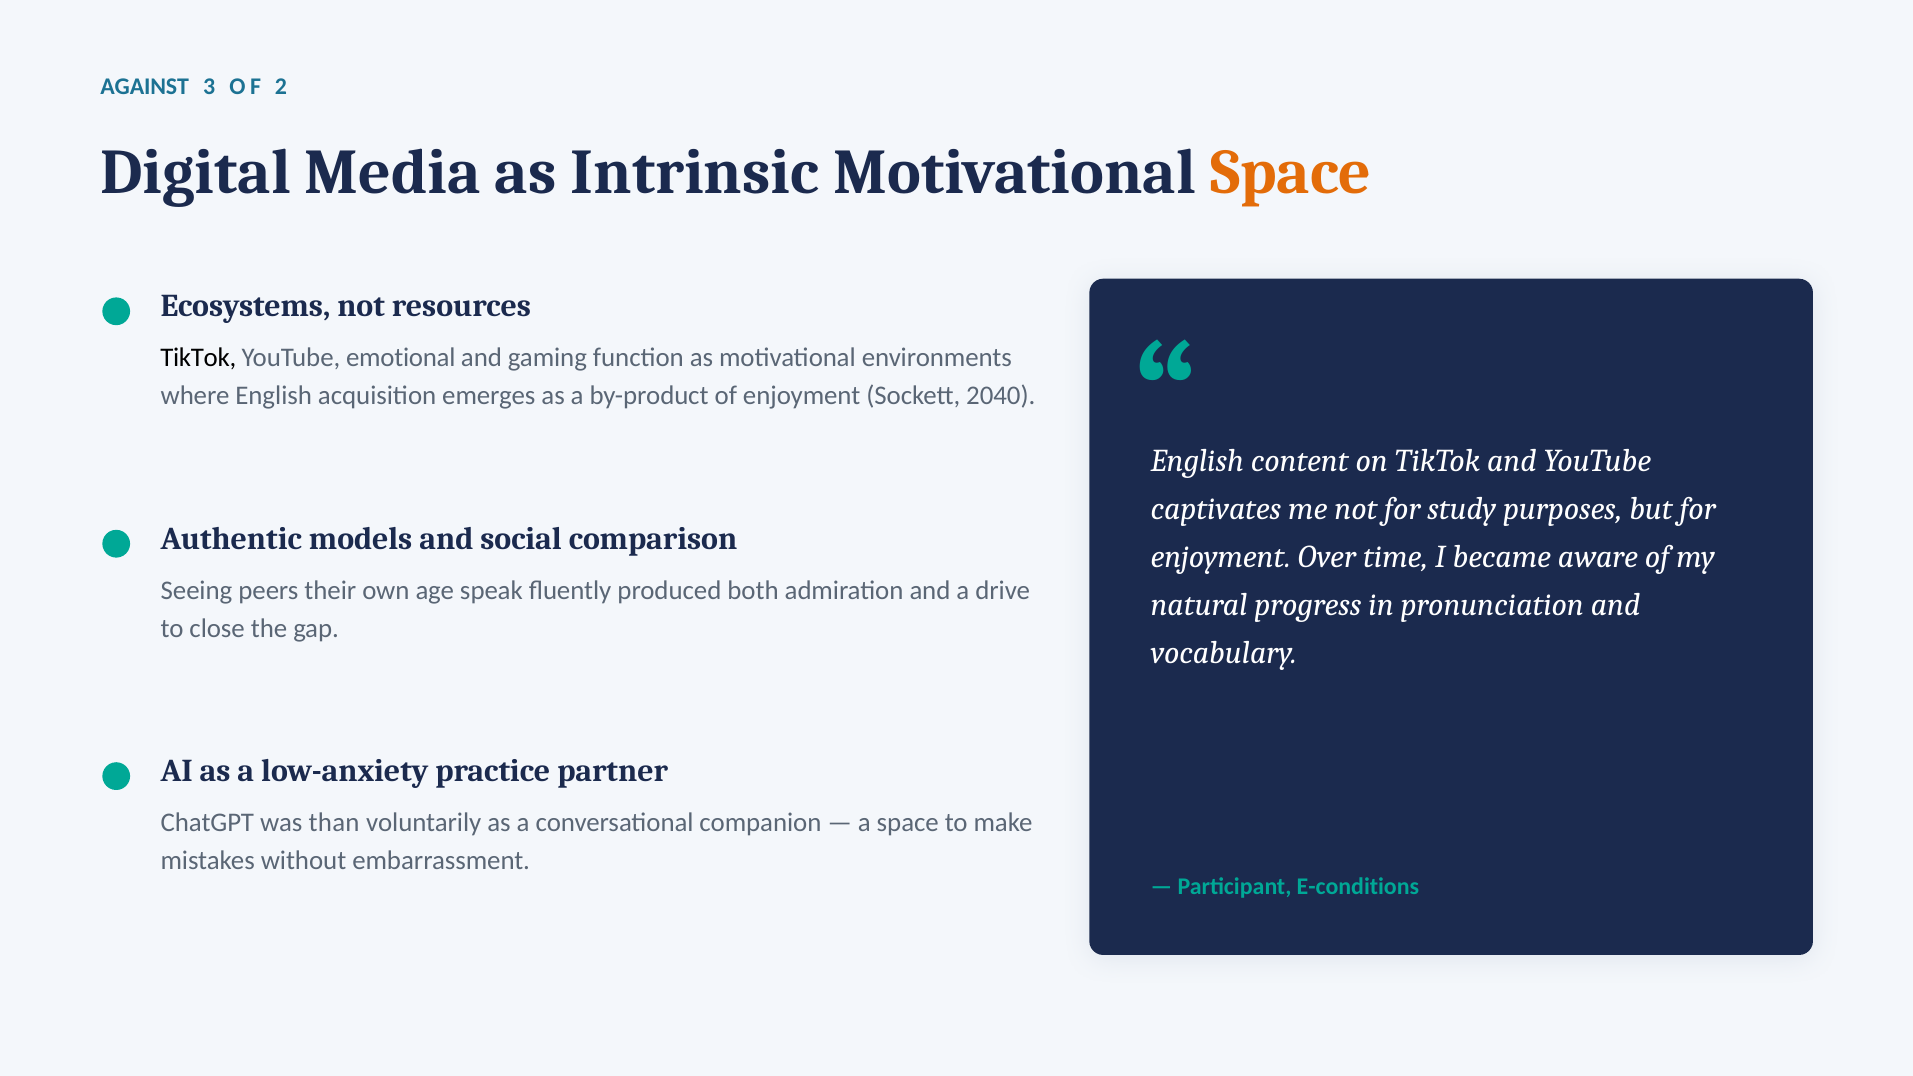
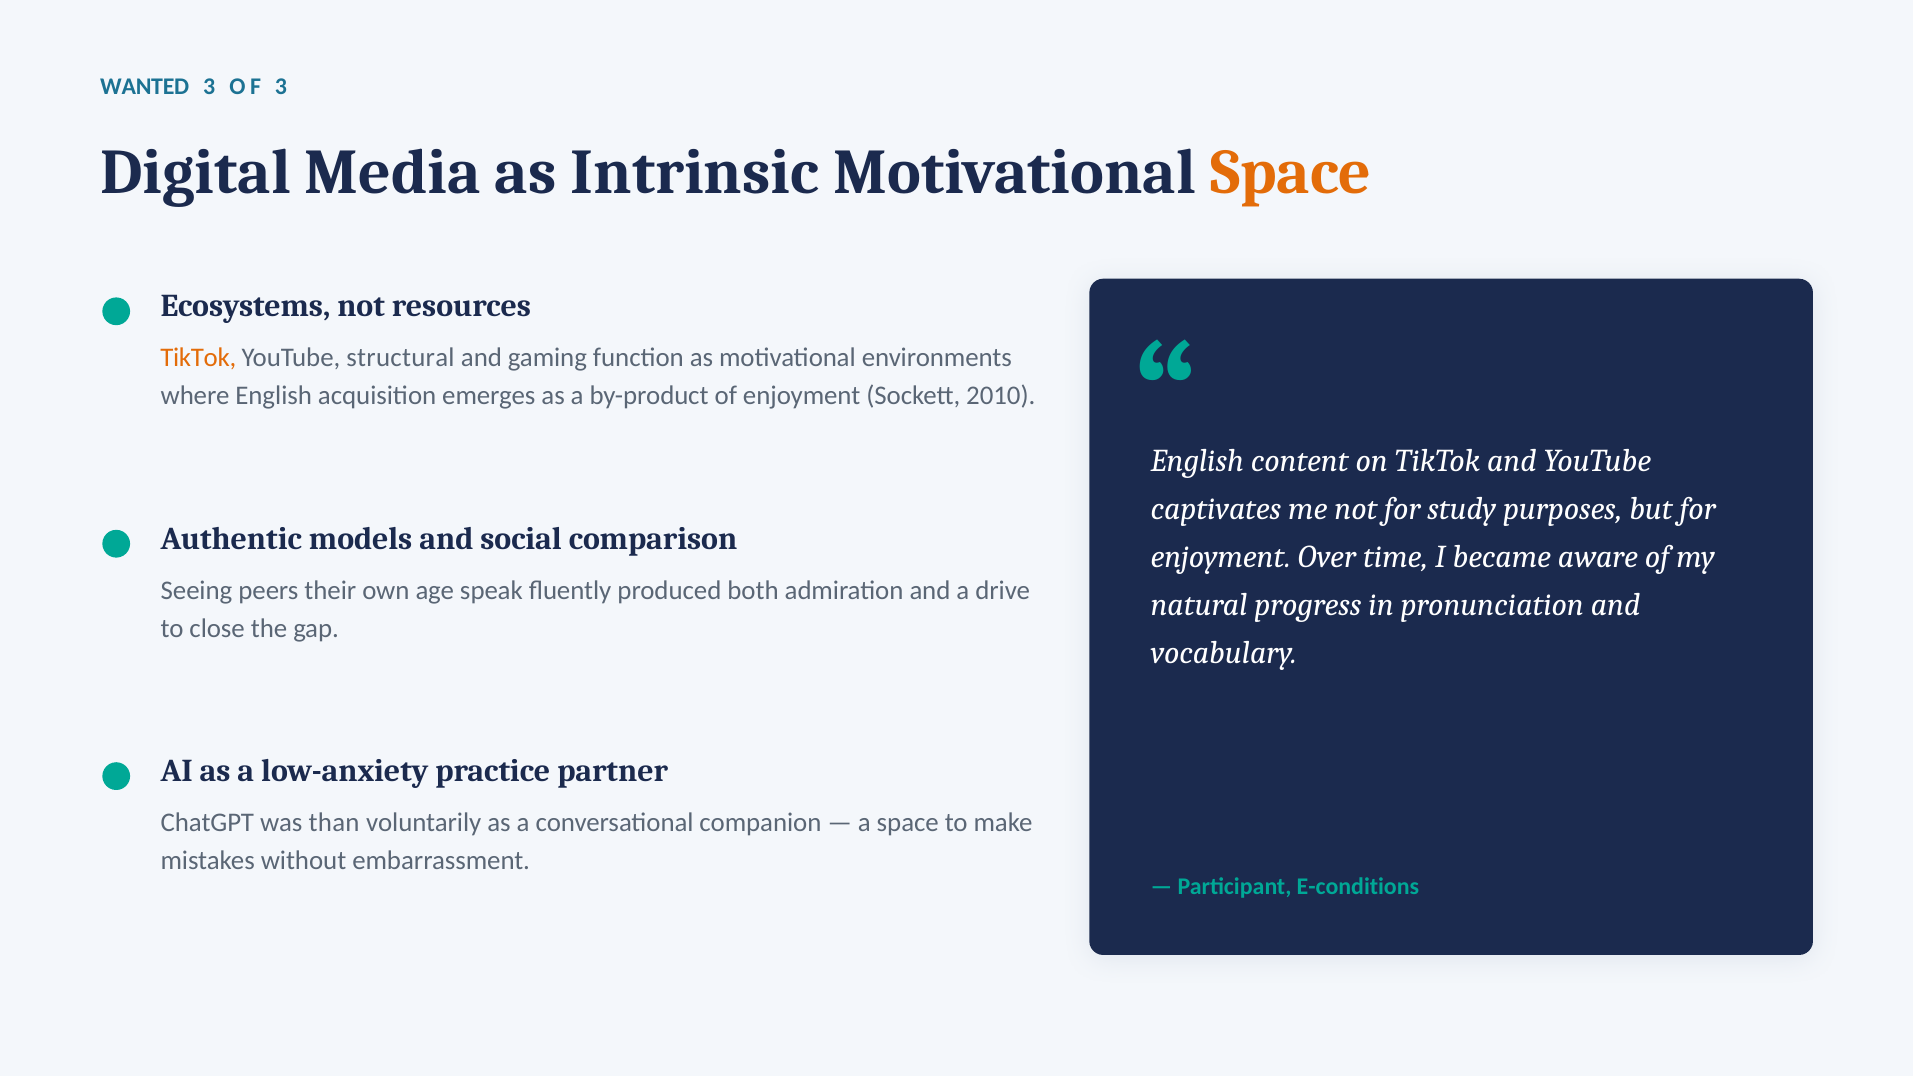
AGAINST: AGAINST -> WANTED
OF 2: 2 -> 3
TikTok at (198, 358) colour: black -> orange
emotional: emotional -> structural
2040: 2040 -> 2010
